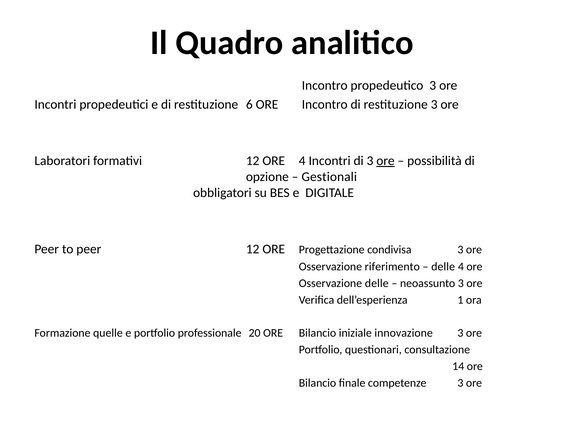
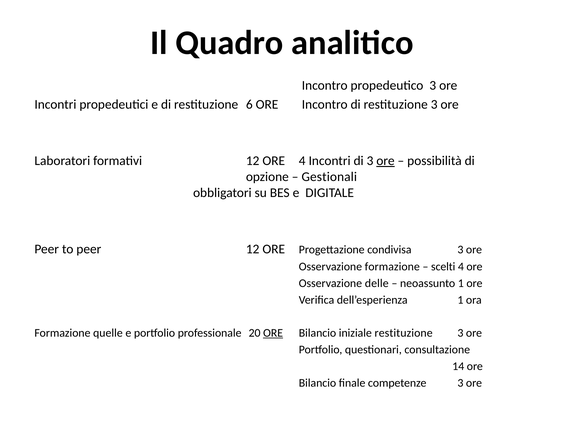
Osservazione riferimento: riferimento -> formazione
delle at (443, 267): delle -> scelti
neoassunto 3: 3 -> 1
ORE at (273, 333) underline: none -> present
iniziale innovazione: innovazione -> restituzione
